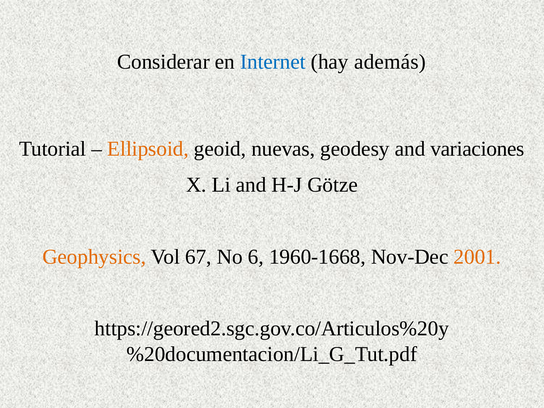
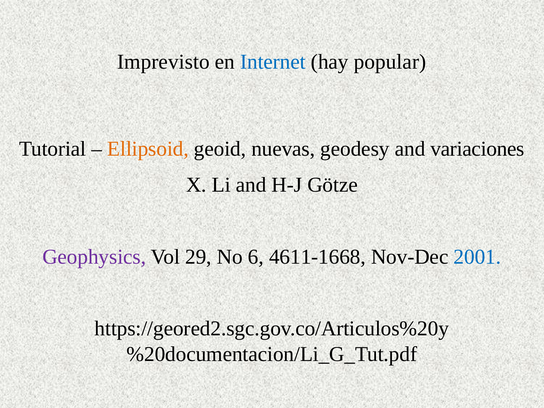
Considerar: Considerar -> Imprevisto
además: además -> popular
Geophysics colour: orange -> purple
67: 67 -> 29
1960-1668: 1960-1668 -> 4611-1668
2001 colour: orange -> blue
